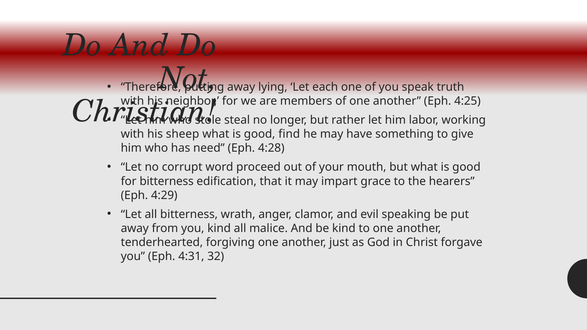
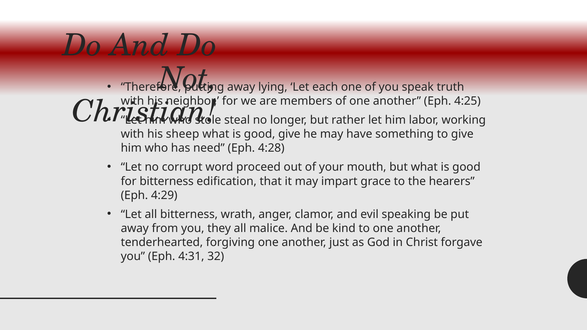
good find: find -> give
you kind: kind -> they
